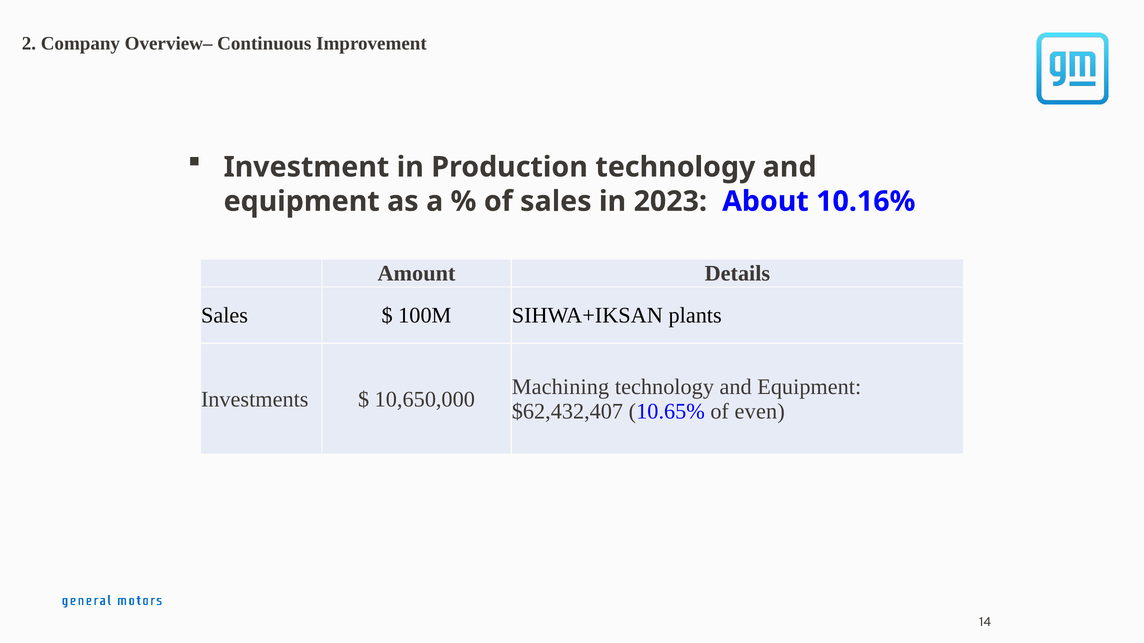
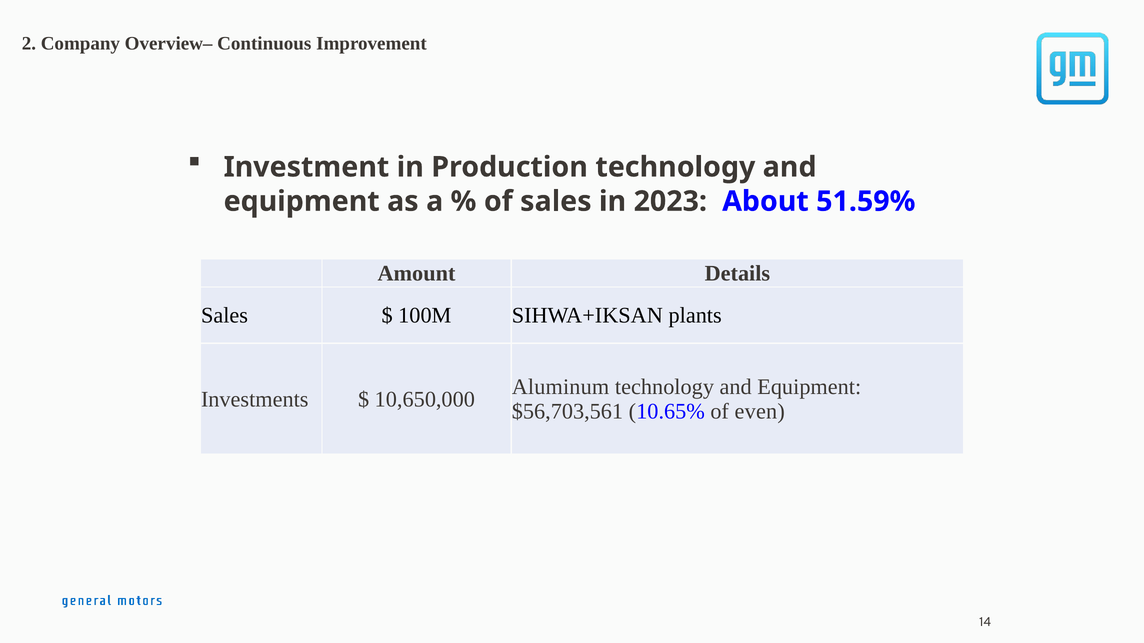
10.16%: 10.16% -> 51.59%
Machining: Machining -> Aluminum
$62,432,407: $62,432,407 -> $56,703,561
